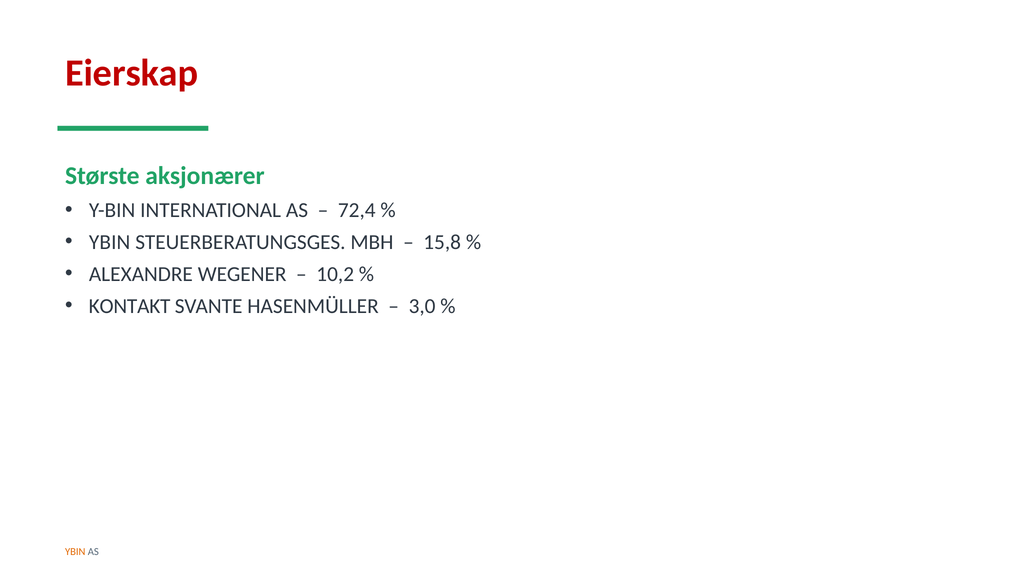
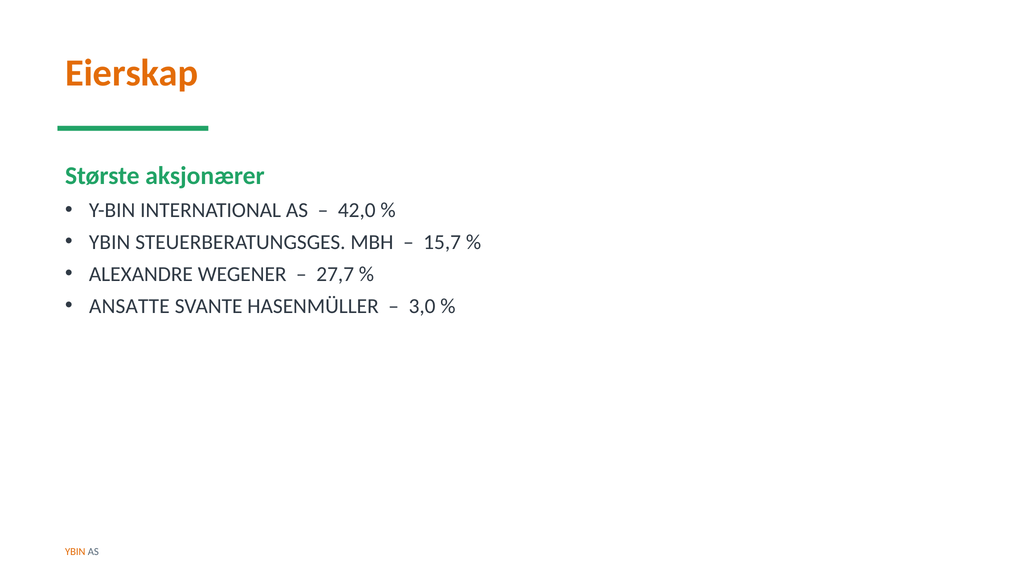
Eierskap colour: red -> orange
72,4: 72,4 -> 42,0
15,8: 15,8 -> 15,7
10,2: 10,2 -> 27,7
KONTAKT: KONTAKT -> ANSATTE
